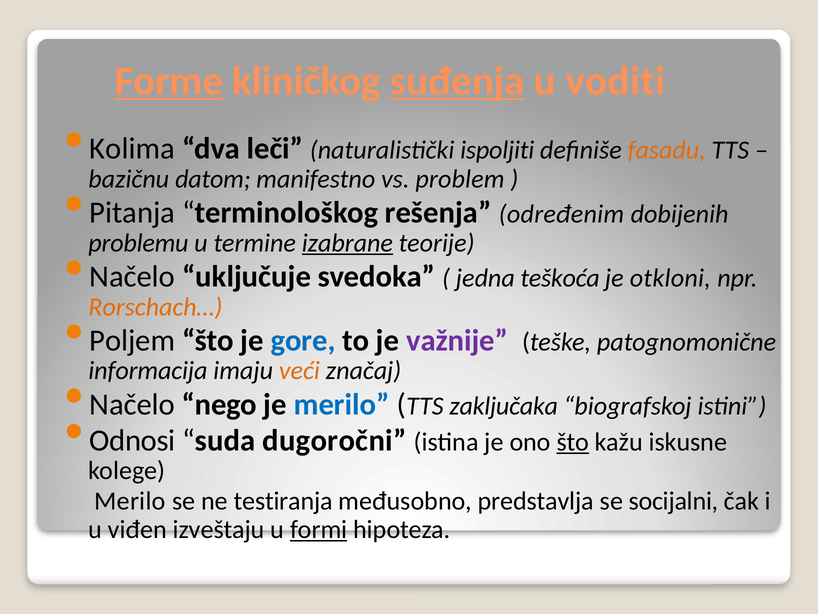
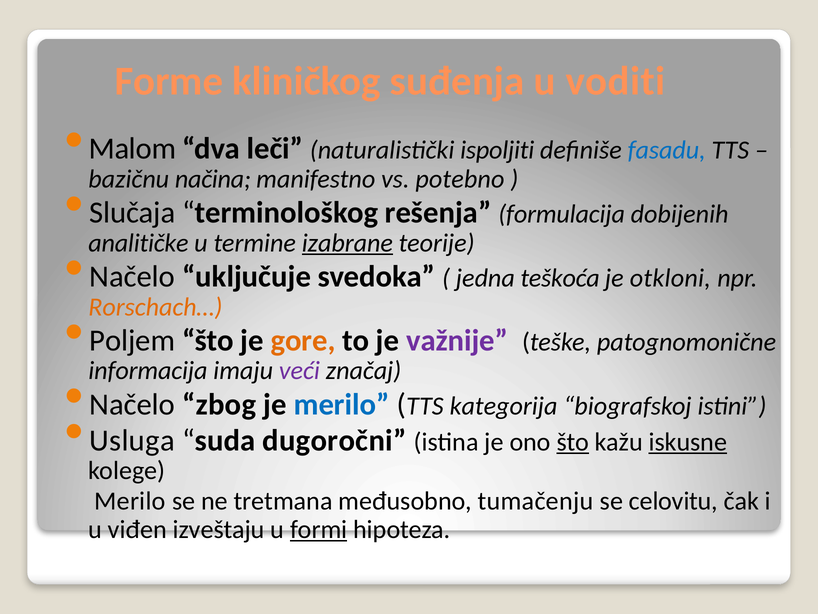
Forme underline: present -> none
suđenja underline: present -> none
Kolima: Kolima -> Malom
fasadu colour: orange -> blue
datom: datom -> načina
problem: problem -> potebno
Pitanja: Pitanja -> Slučaja
određenim: određenim -> formulacija
problemu: problemu -> analitičke
gore colour: blue -> orange
veći colour: orange -> purple
nego: nego -> zbog
zaključaka: zaključaka -> kategorija
Odnosi: Odnosi -> Usluga
iskusne underline: none -> present
testiranja: testiranja -> tretmana
predstavlja: predstavlja -> tumačenju
socijalni: socijalni -> celovitu
